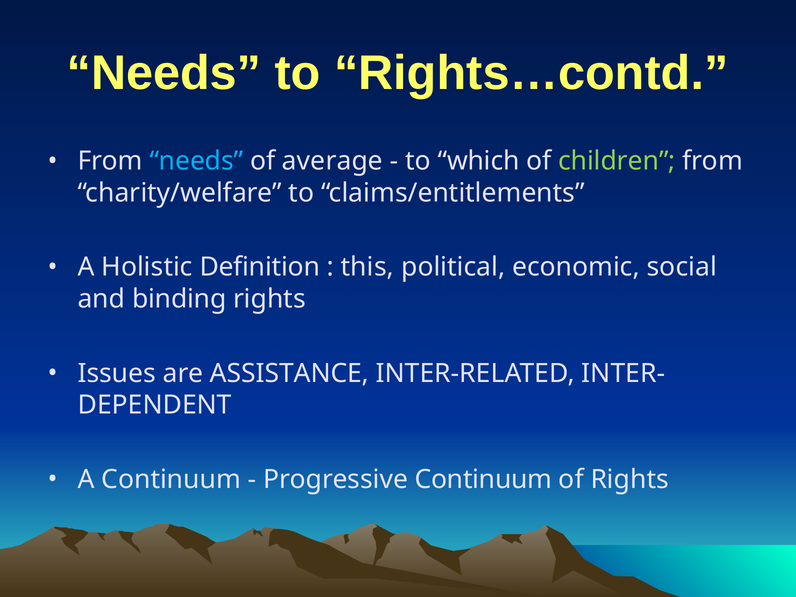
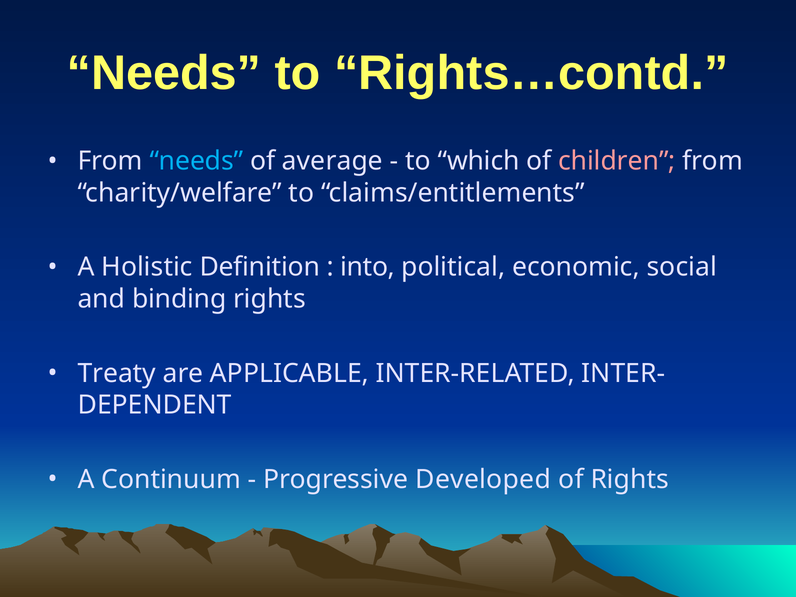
children colour: light green -> pink
this: this -> into
Issues: Issues -> Treaty
ASSISTANCE: ASSISTANCE -> APPLICABLE
Progressive Continuum: Continuum -> Developed
